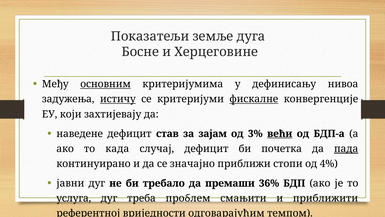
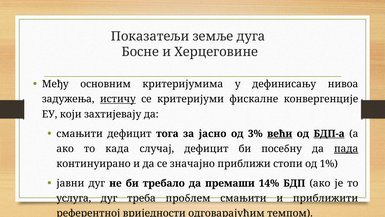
основним underline: present -> none
фискалне underline: present -> none
наведене at (80, 133): наведене -> смањити
став: став -> тога
зајам: зајам -> јасно
БДП-а underline: none -> present
почетка: почетка -> посебну
4%: 4% -> 1%
36%: 36% -> 14%
